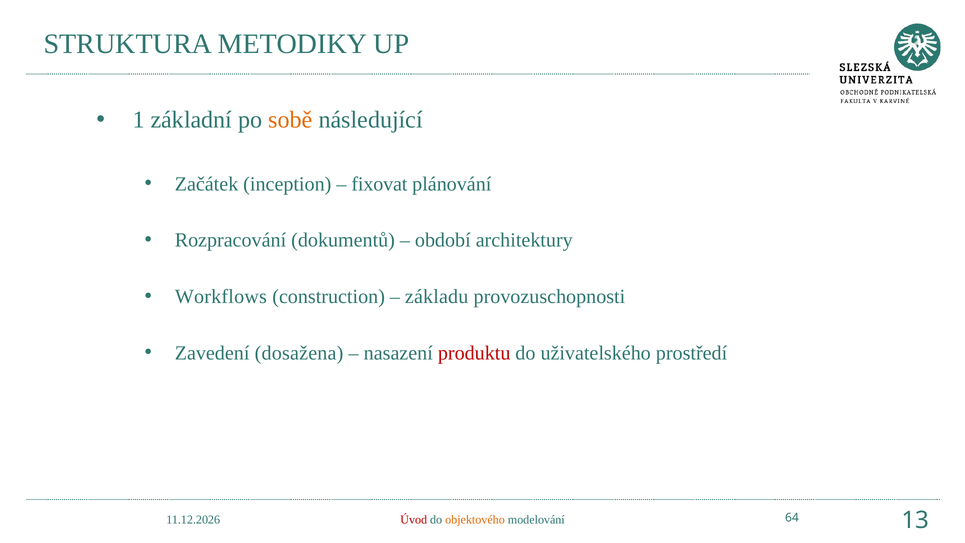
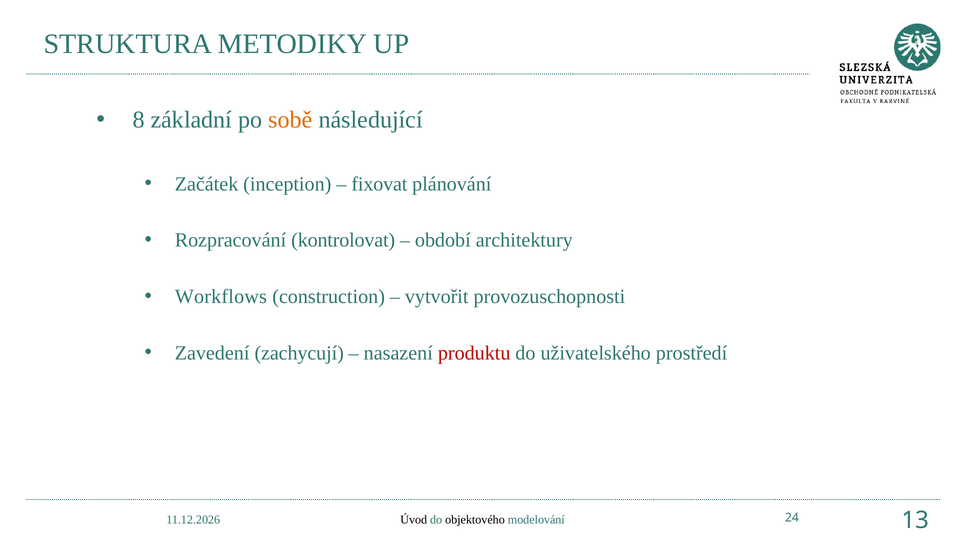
1: 1 -> 8
dokumentů: dokumentů -> kontrolovat
základu: základu -> vytvořit
dosažena: dosažena -> zachycují
Úvod colour: red -> black
objektového colour: orange -> black
64: 64 -> 24
